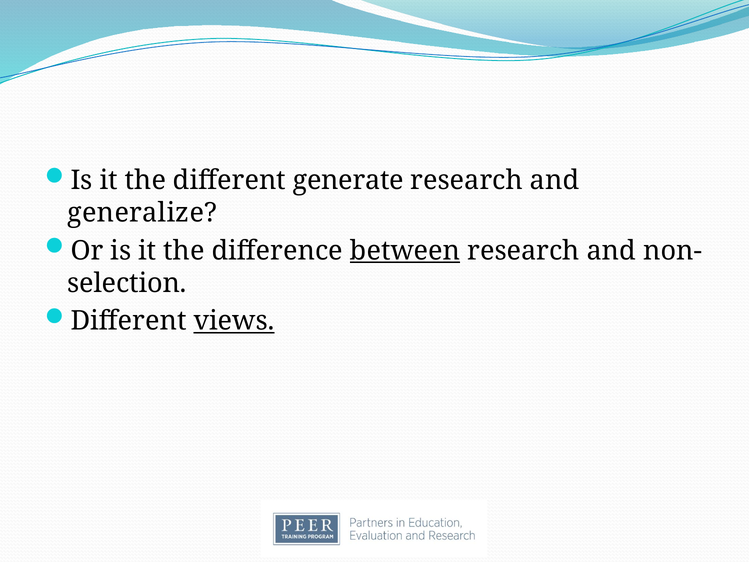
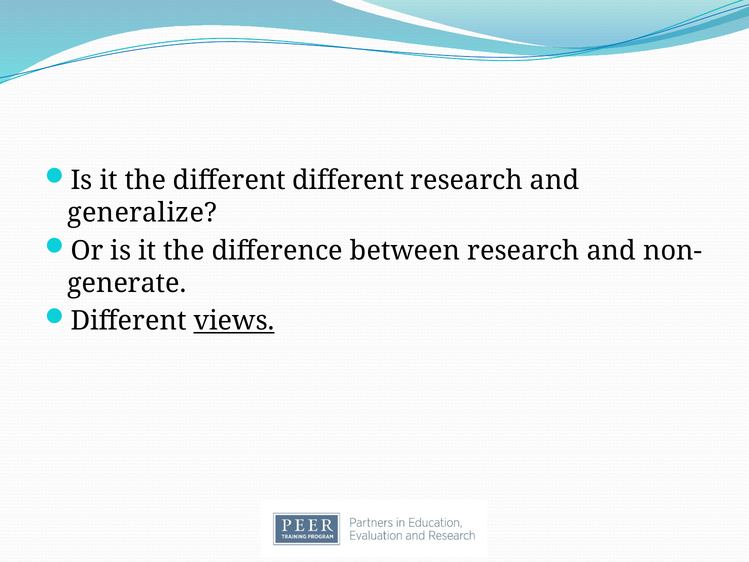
different generate: generate -> different
between underline: present -> none
selection: selection -> generate
